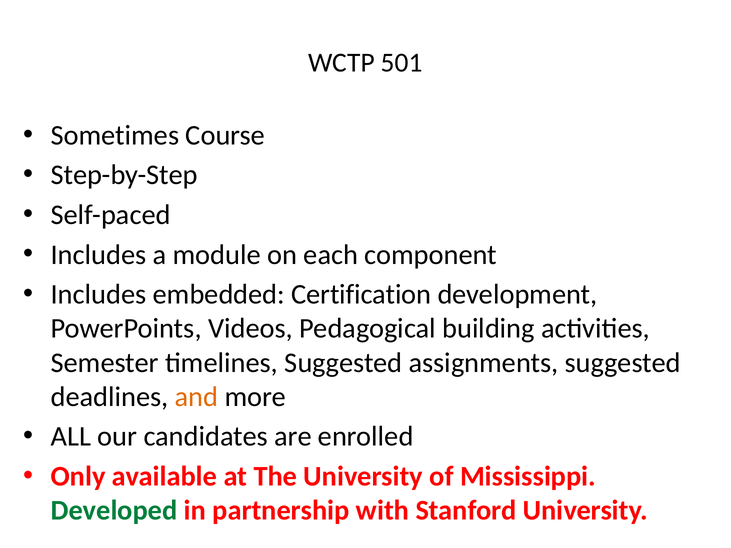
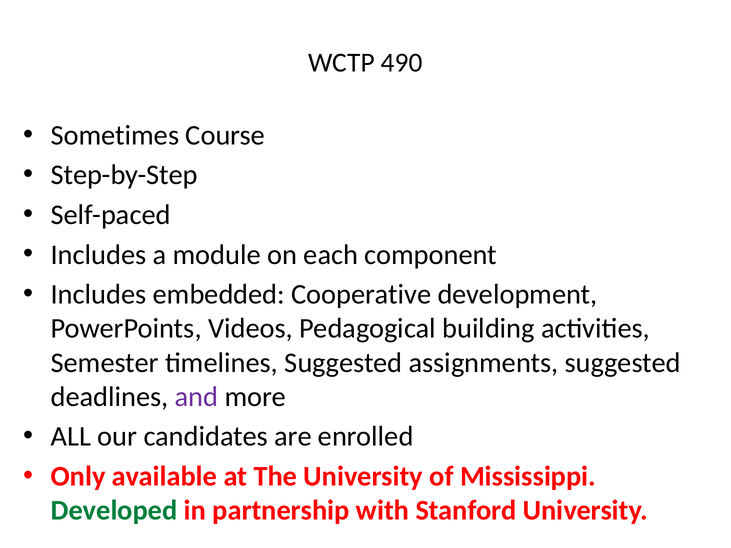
501: 501 -> 490
Certification: Certification -> Cooperative
and colour: orange -> purple
